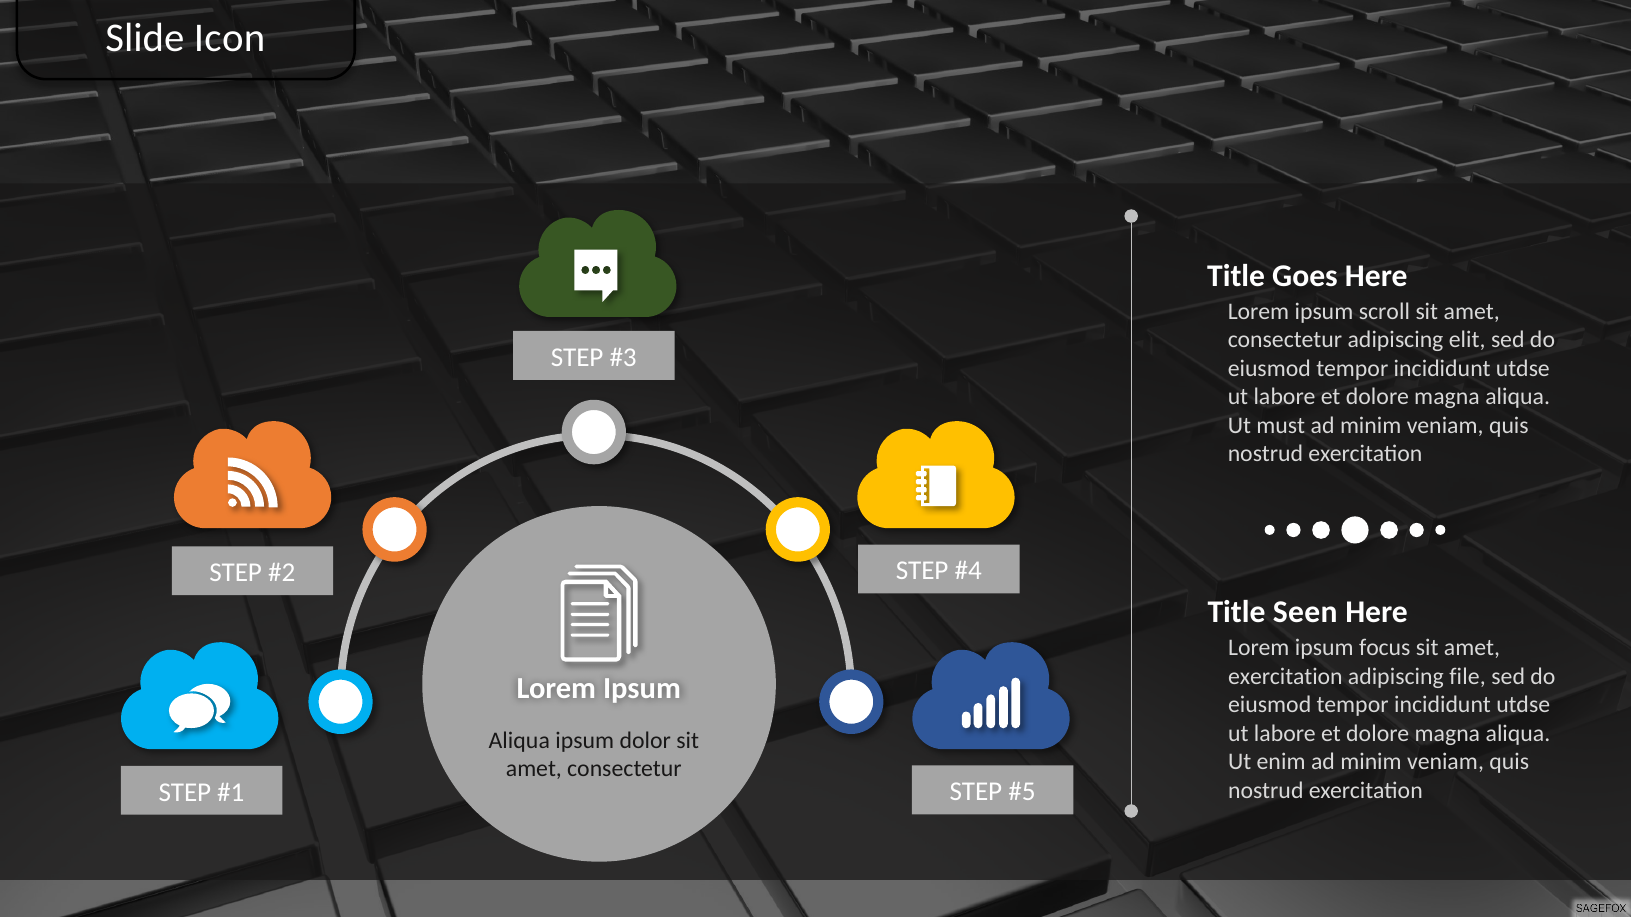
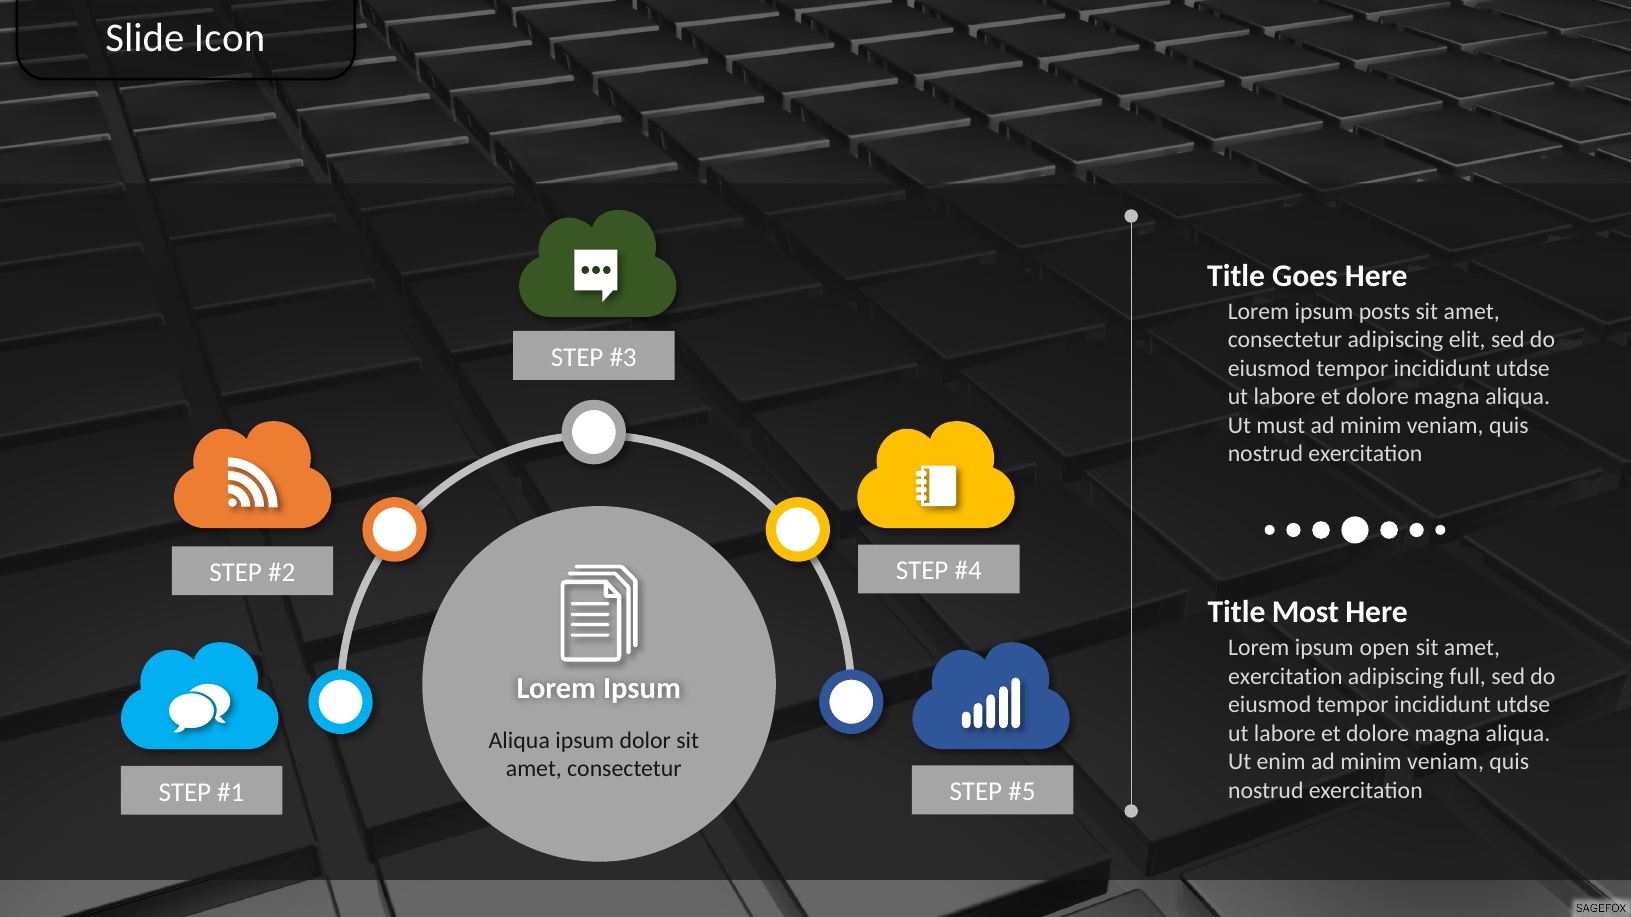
scroll: scroll -> posts
Seen: Seen -> Most
focus: focus -> open
file: file -> full
